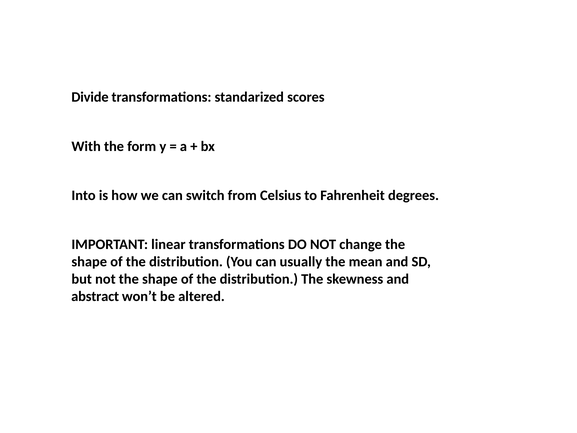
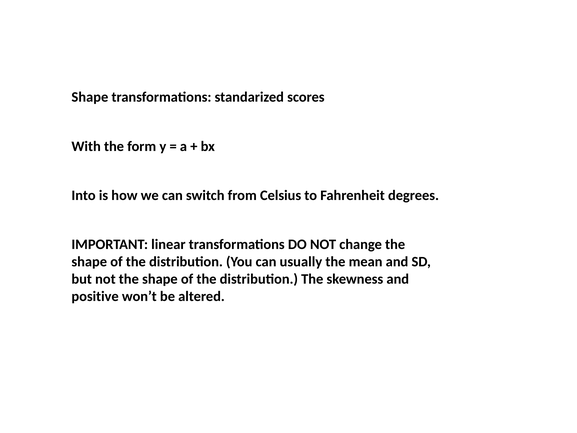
Divide at (90, 97): Divide -> Shape
abstract: abstract -> positive
